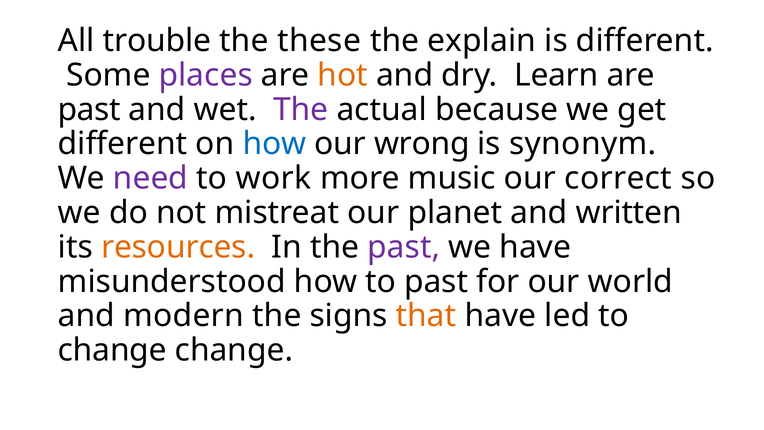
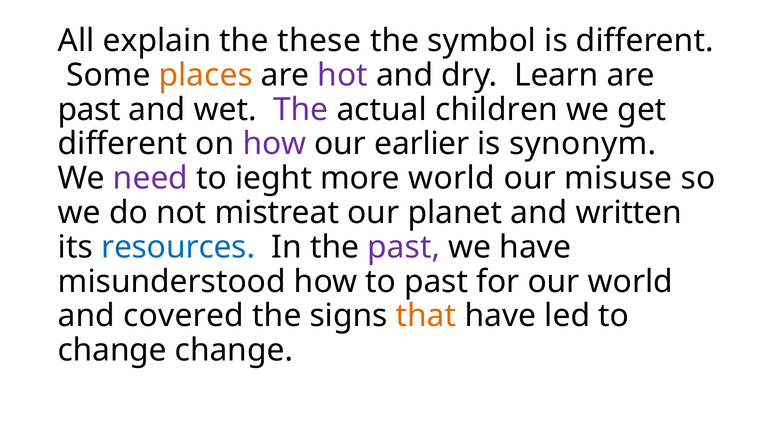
trouble: trouble -> explain
explain: explain -> symbol
places colour: purple -> orange
hot colour: orange -> purple
because: because -> children
how at (274, 144) colour: blue -> purple
wrong: wrong -> earlier
work: work -> ieght
more music: music -> world
correct: correct -> misuse
resources colour: orange -> blue
modern: modern -> covered
